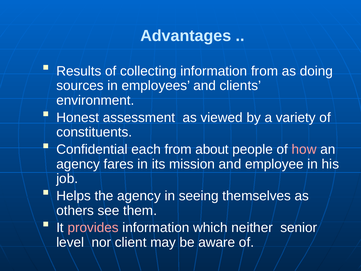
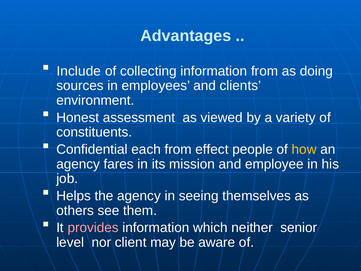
Results: Results -> Include
about: about -> effect
how colour: pink -> yellow
